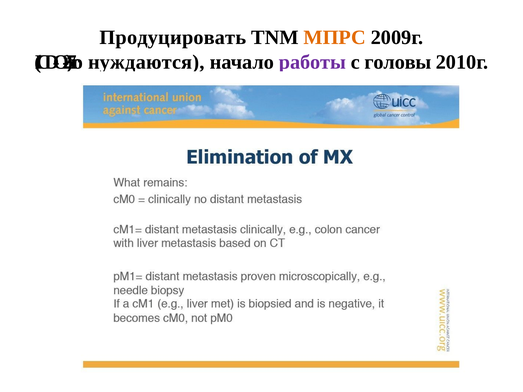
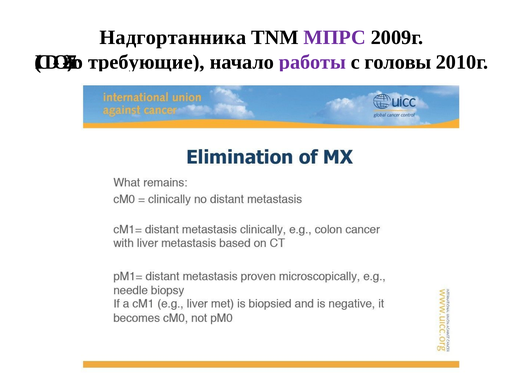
Продуцировать: Продуцировать -> Надгортанника
МПРС colour: orange -> purple
нуждаются: нуждаются -> требующие
